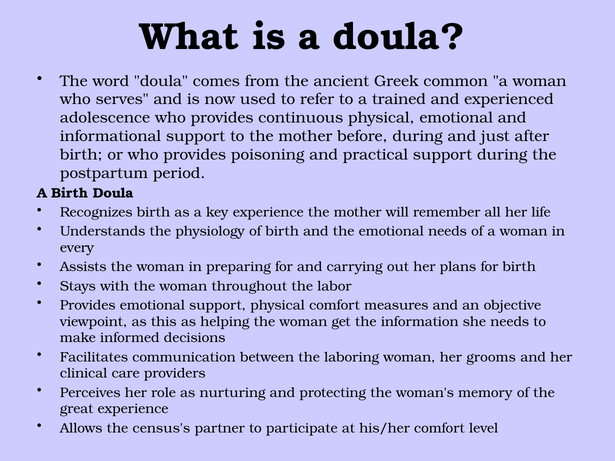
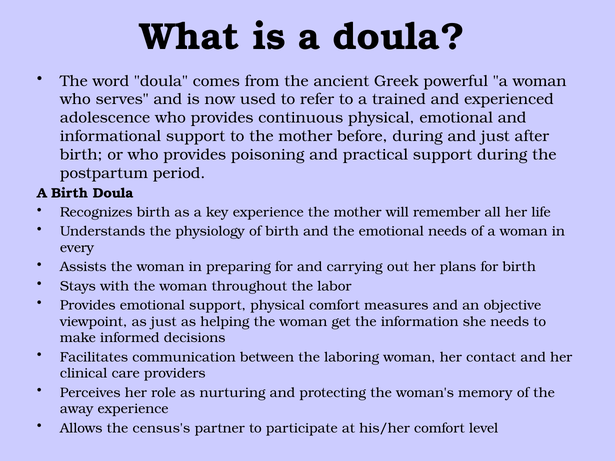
common: common -> powerful
as this: this -> just
grooms: grooms -> contact
great: great -> away
